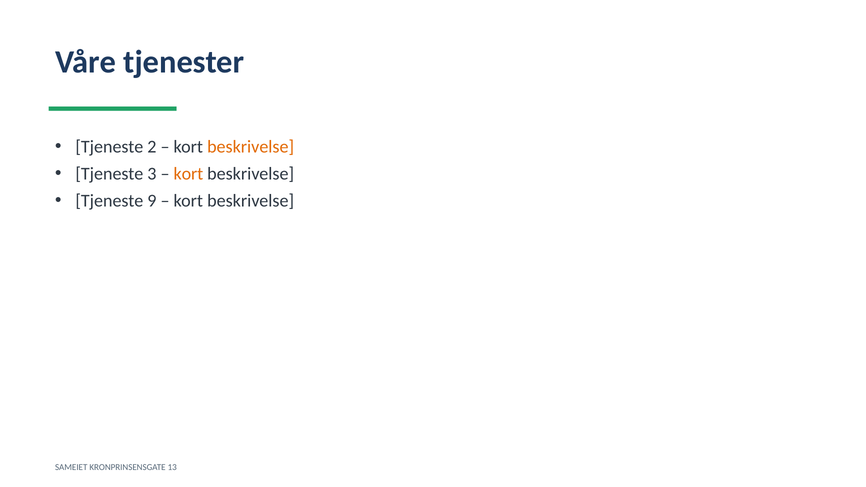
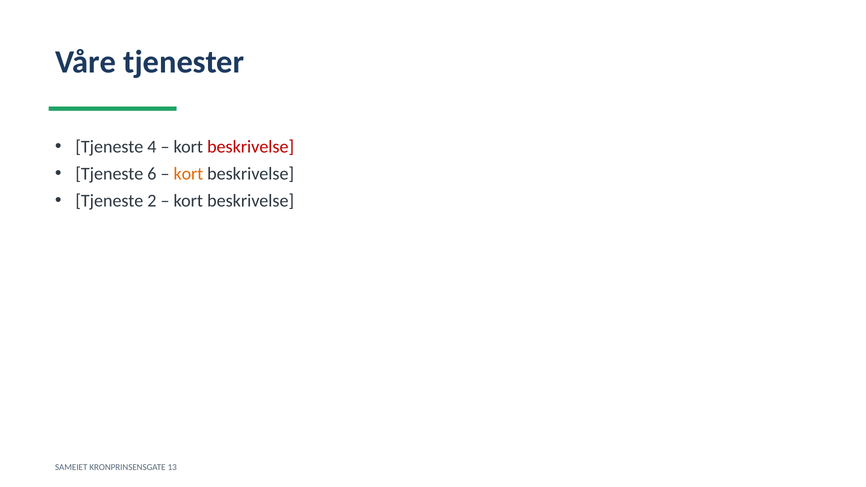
2: 2 -> 4
beskrivelse at (251, 147) colour: orange -> red
3: 3 -> 6
9: 9 -> 2
